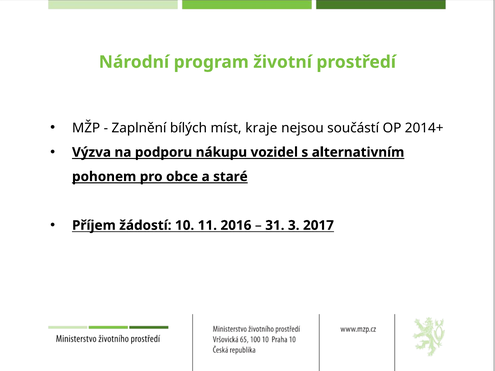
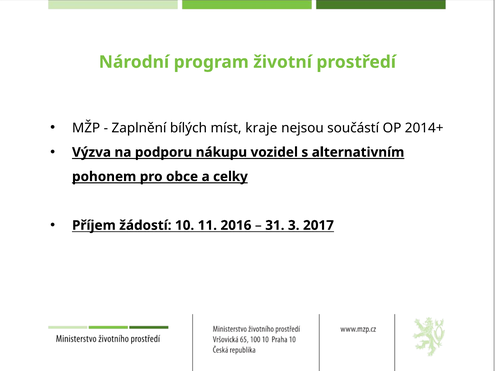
staré: staré -> celky
